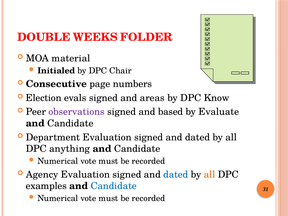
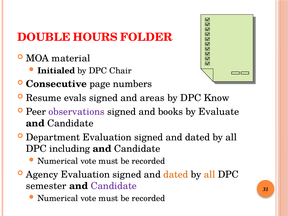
WEEKS: WEEKS -> HOURS
Election: Election -> Resume
based: based -> books
anything: anything -> including
dated at (176, 174) colour: blue -> orange
examples: examples -> semester
Candidate at (114, 186) colour: blue -> purple
